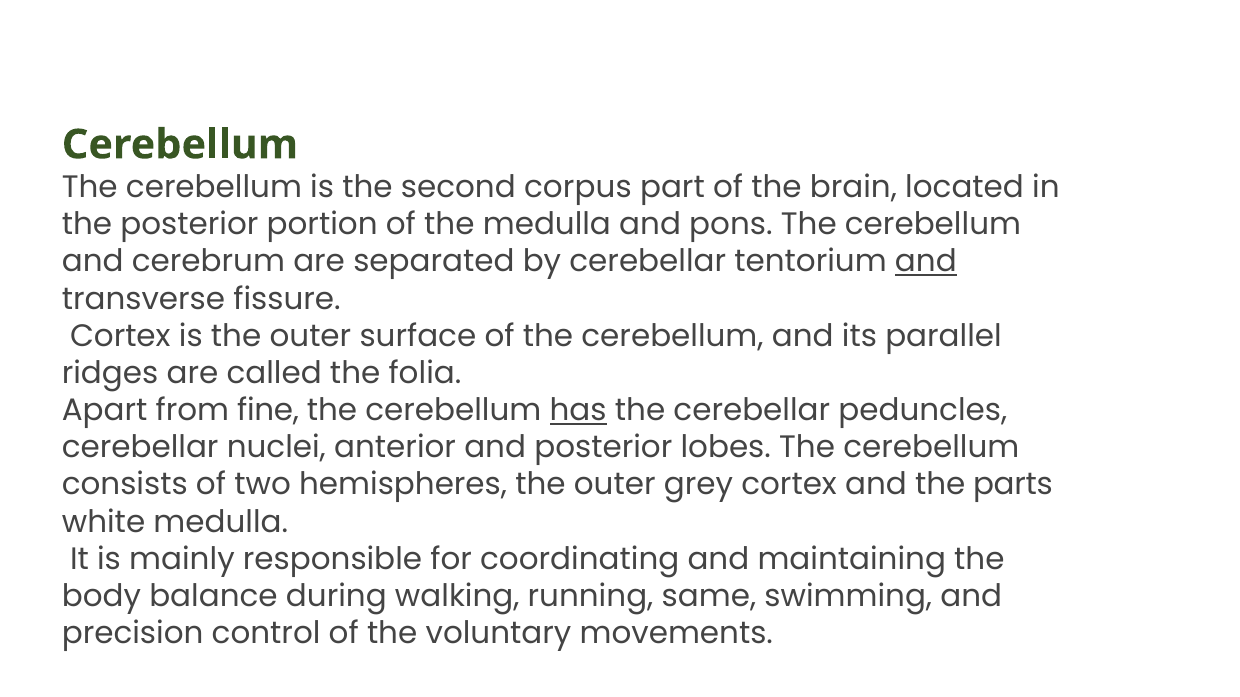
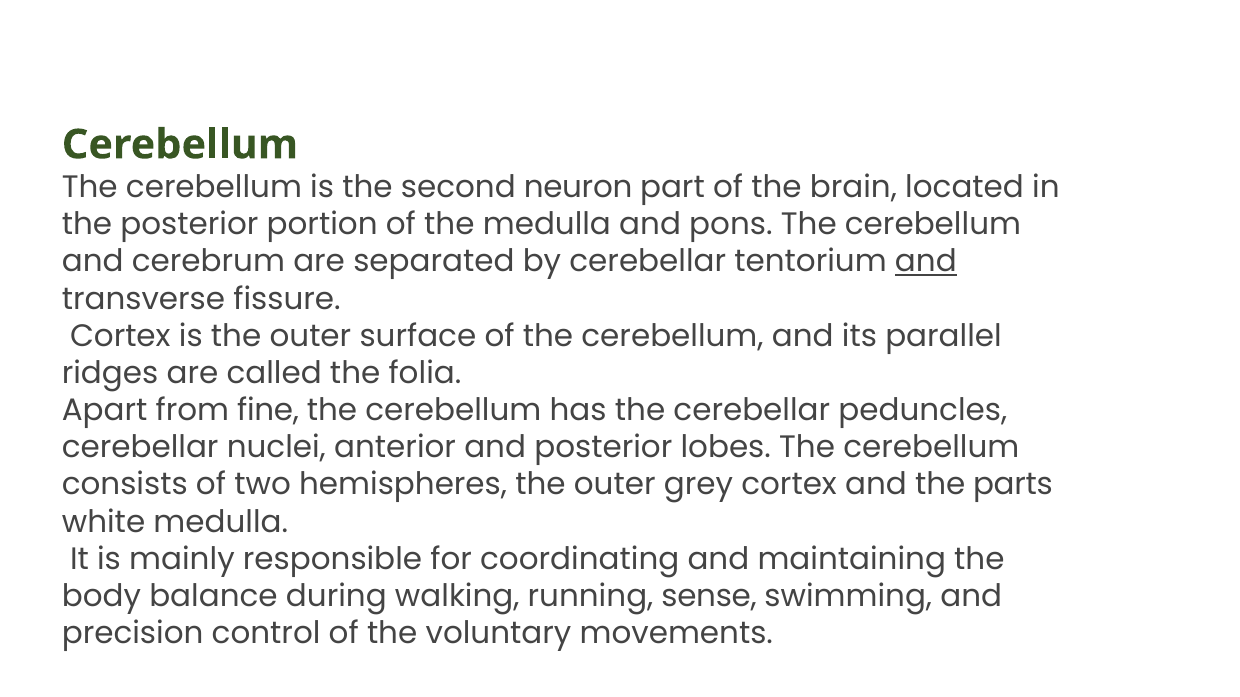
corpus: corpus -> neuron
has underline: present -> none
same: same -> sense
